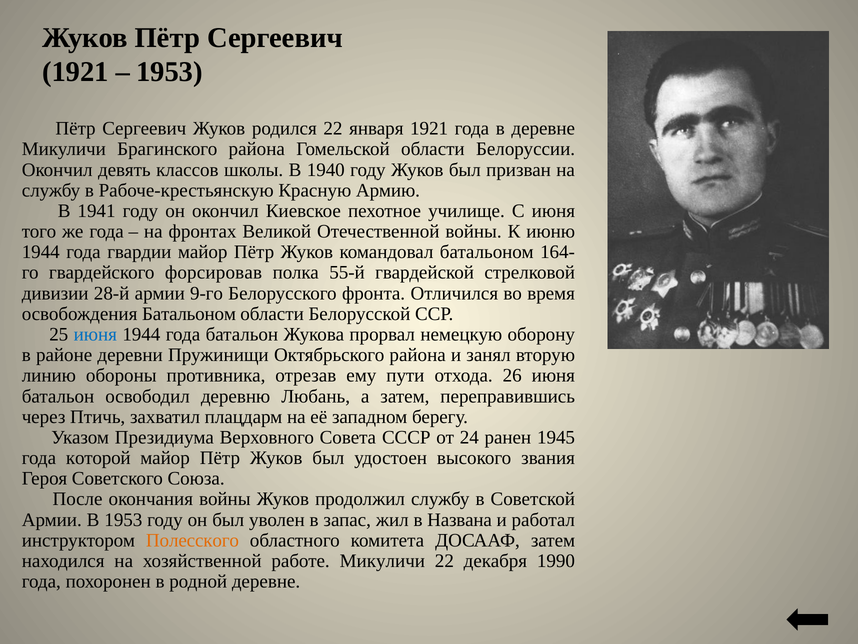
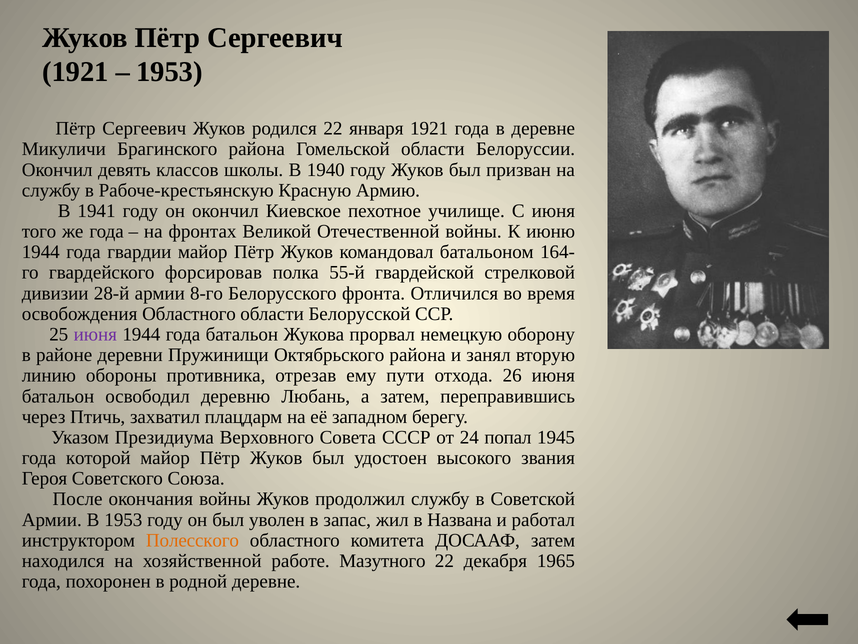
9-го: 9-го -> 8-го
освобождения Батальоном: Батальоном -> Областного
июня at (95, 334) colour: blue -> purple
ранен: ранен -> попал
работе Микуличи: Микуличи -> Мазутного
1990: 1990 -> 1965
